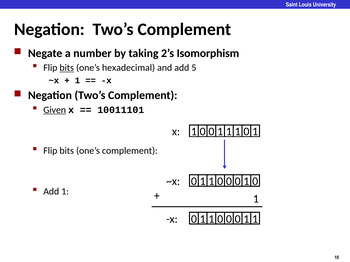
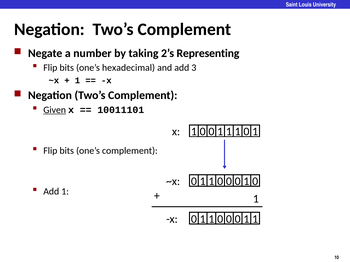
Isomorphism: Isomorphism -> Representing
bits at (67, 68) underline: present -> none
5: 5 -> 3
